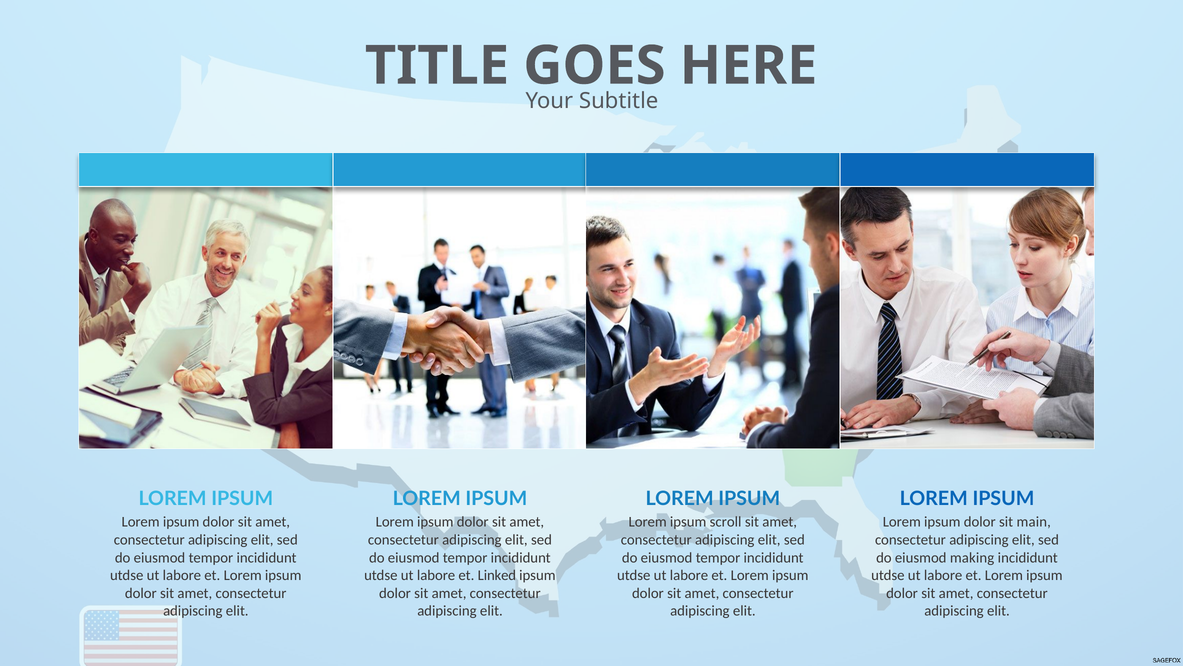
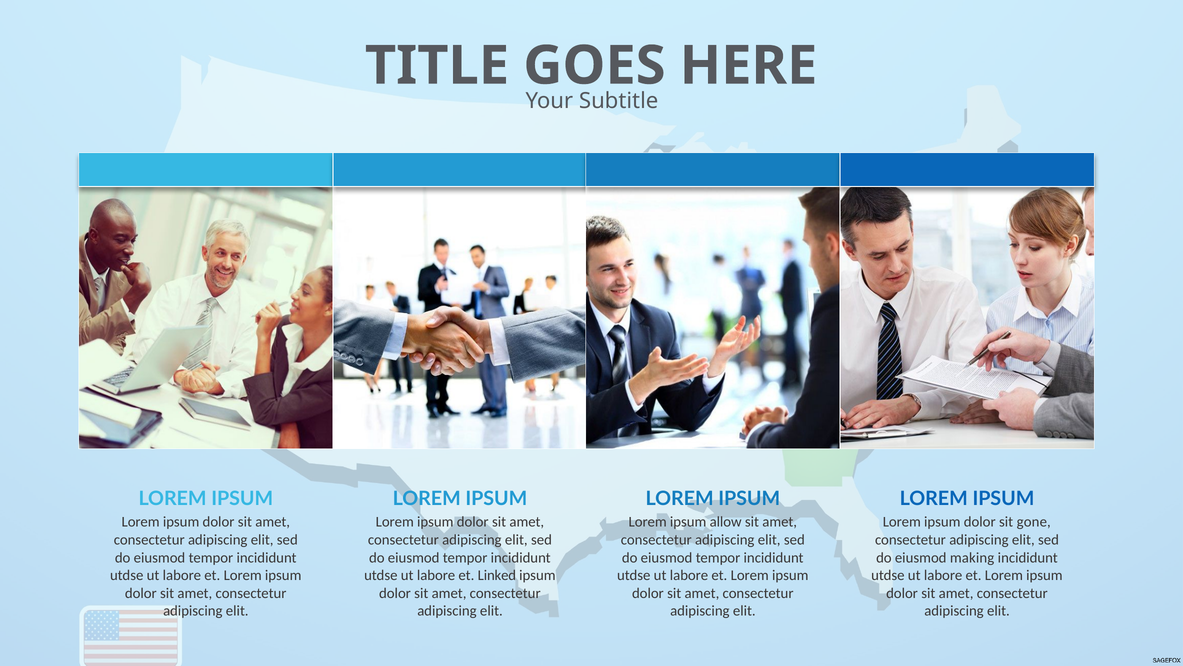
scroll: scroll -> allow
main: main -> gone
